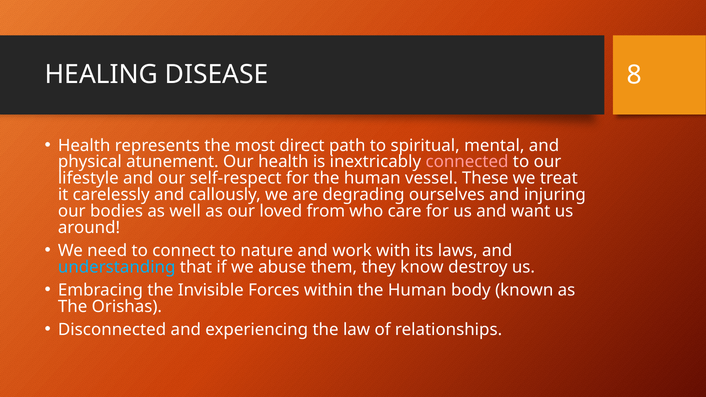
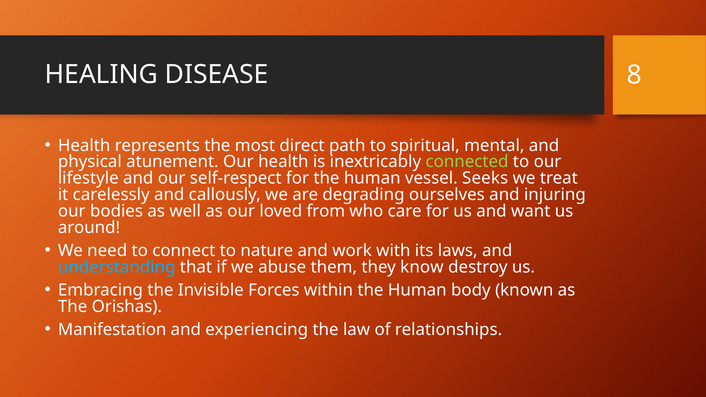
connected colour: pink -> light green
These: These -> Seeks
Disconnected: Disconnected -> Manifestation
